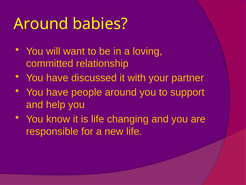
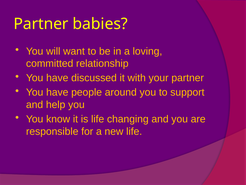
Around at (41, 24): Around -> Partner
